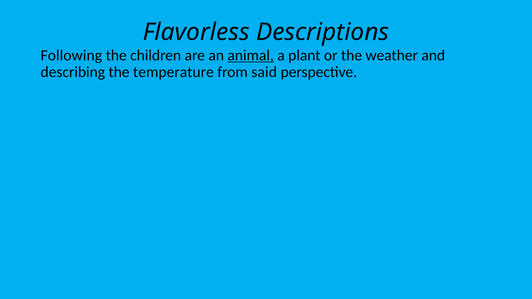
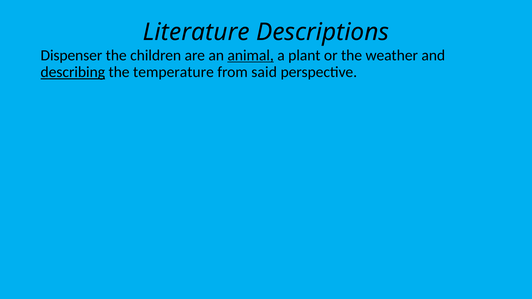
Flavorless: Flavorless -> Literature
Following: Following -> Dispenser
describing underline: none -> present
